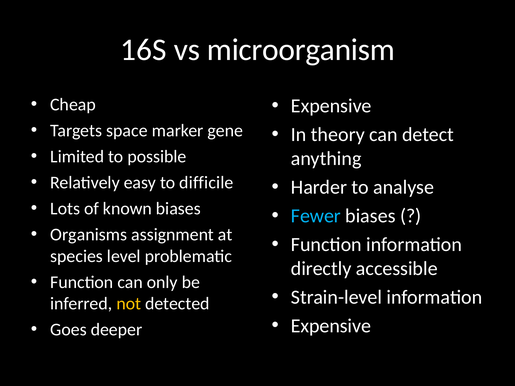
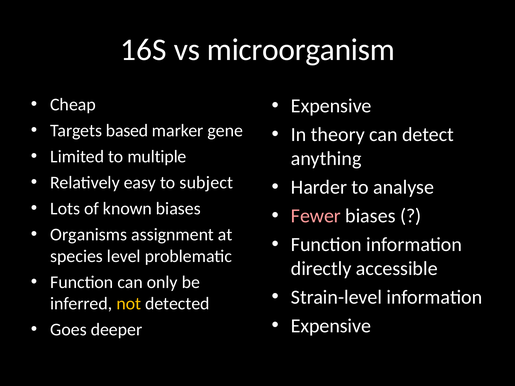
space: space -> based
possible: possible -> multiple
difficile: difficile -> subject
Fewer colour: light blue -> pink
